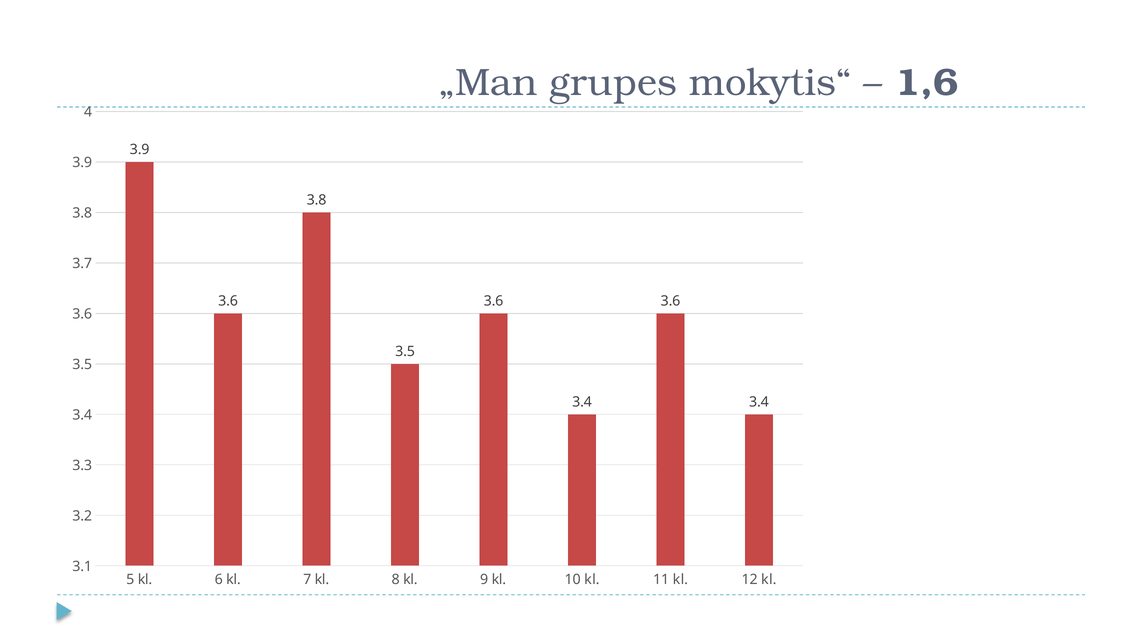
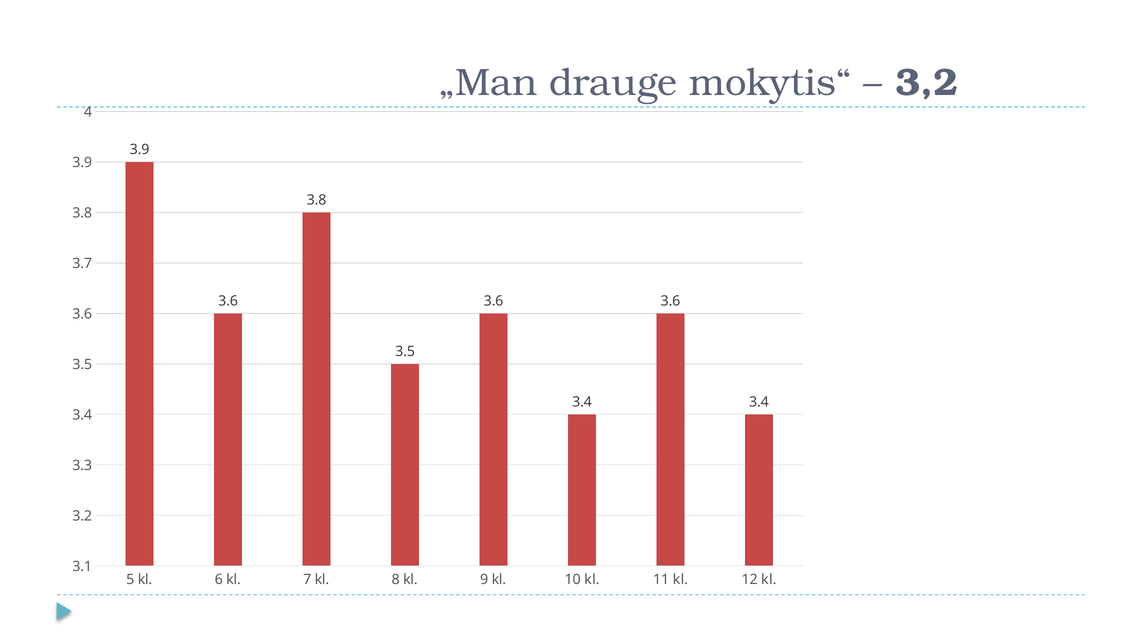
grupes: grupes -> drauge
1,6: 1,6 -> 3,2
